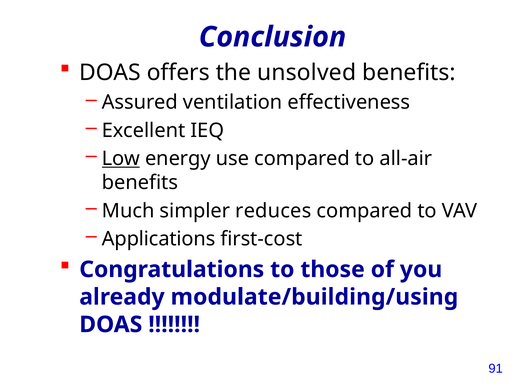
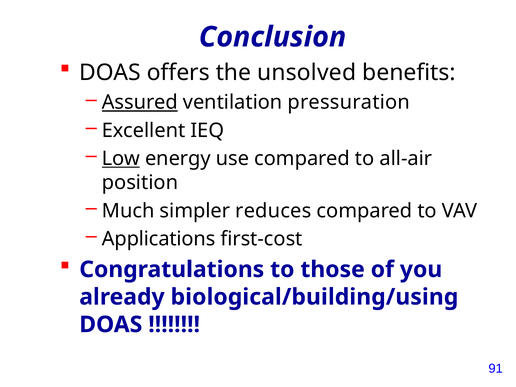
Assured underline: none -> present
effectiveness: effectiveness -> pressuration
benefits at (140, 183): benefits -> position
modulate/building/using: modulate/building/using -> biological/building/using
